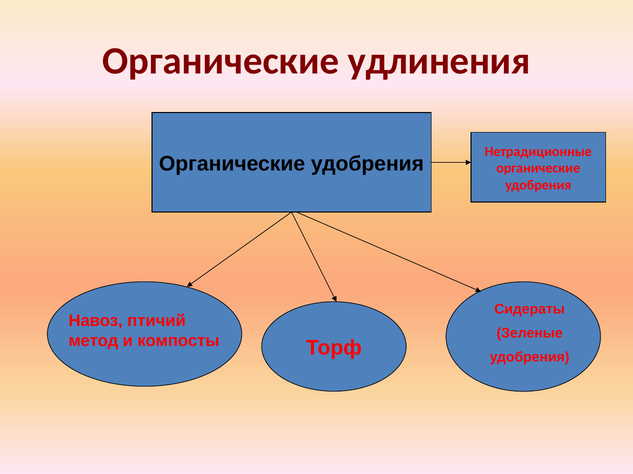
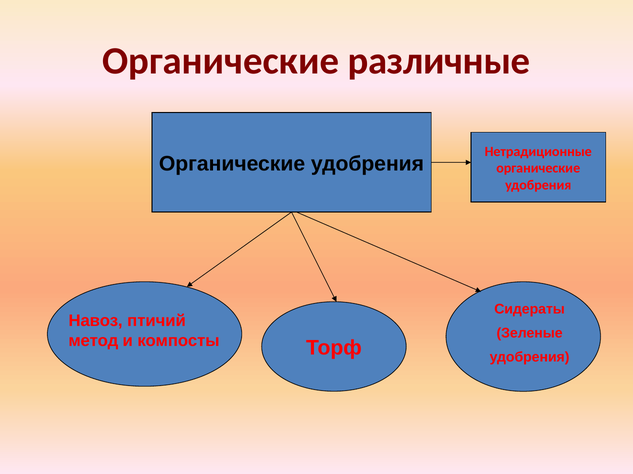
удлинения: удлинения -> различные
